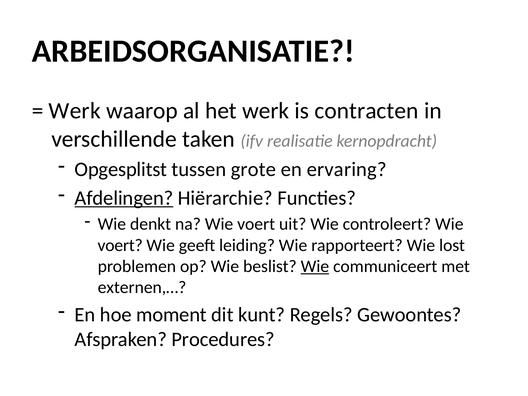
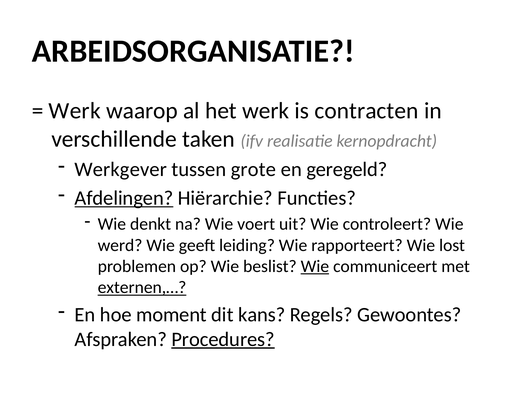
Opgesplitst: Opgesplitst -> Werkgever
ervaring: ervaring -> geregeld
voert at (120, 245): voert -> werd
externen,… underline: none -> present
kunt: kunt -> kans
Procedures underline: none -> present
